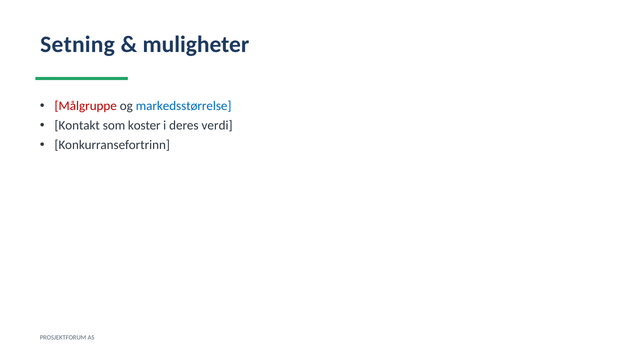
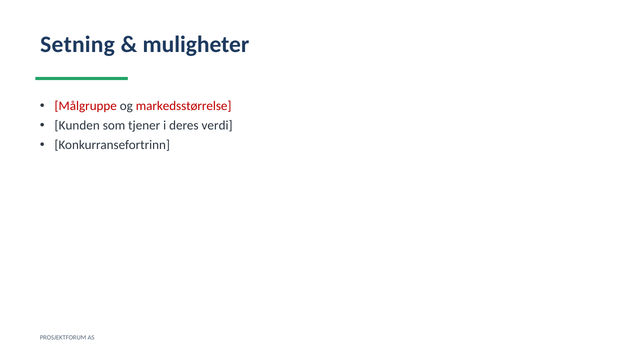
markedsstørrelse colour: blue -> red
Kontakt: Kontakt -> Kunden
koster: koster -> tjener
